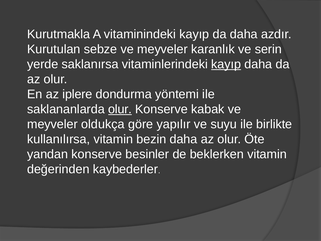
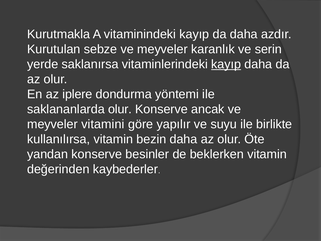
olur at (120, 109) underline: present -> none
kabak: kabak -> ancak
oldukça: oldukça -> vitamini
